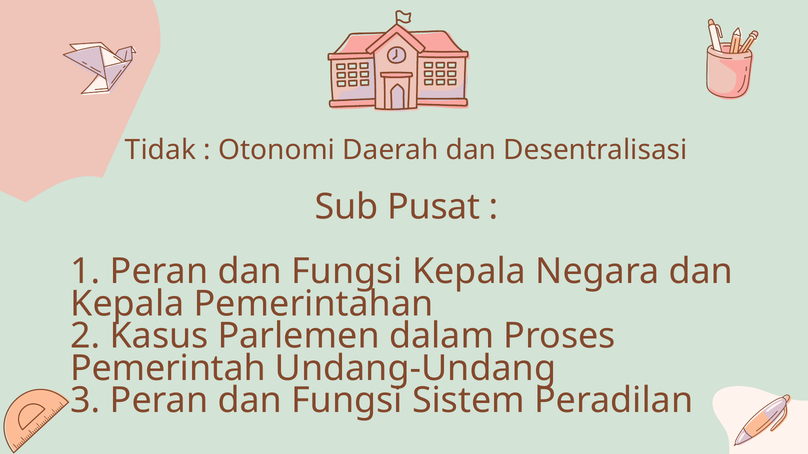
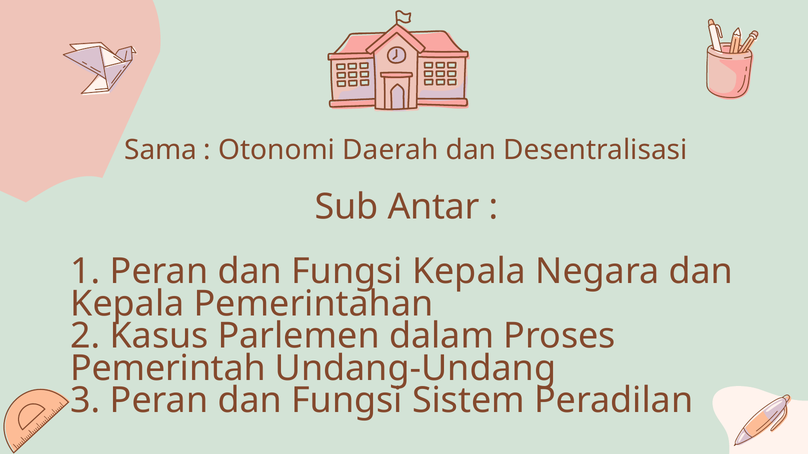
Tidak: Tidak -> Sama
Pusat: Pusat -> Antar
